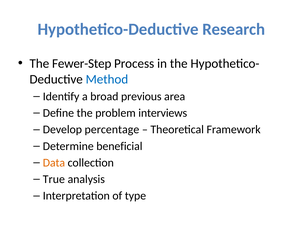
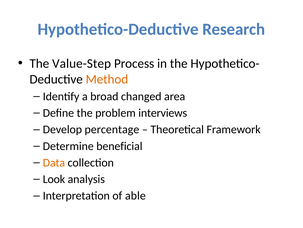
Fewer-Step: Fewer-Step -> Value-Step
Method colour: blue -> orange
previous: previous -> changed
True: True -> Look
type: type -> able
